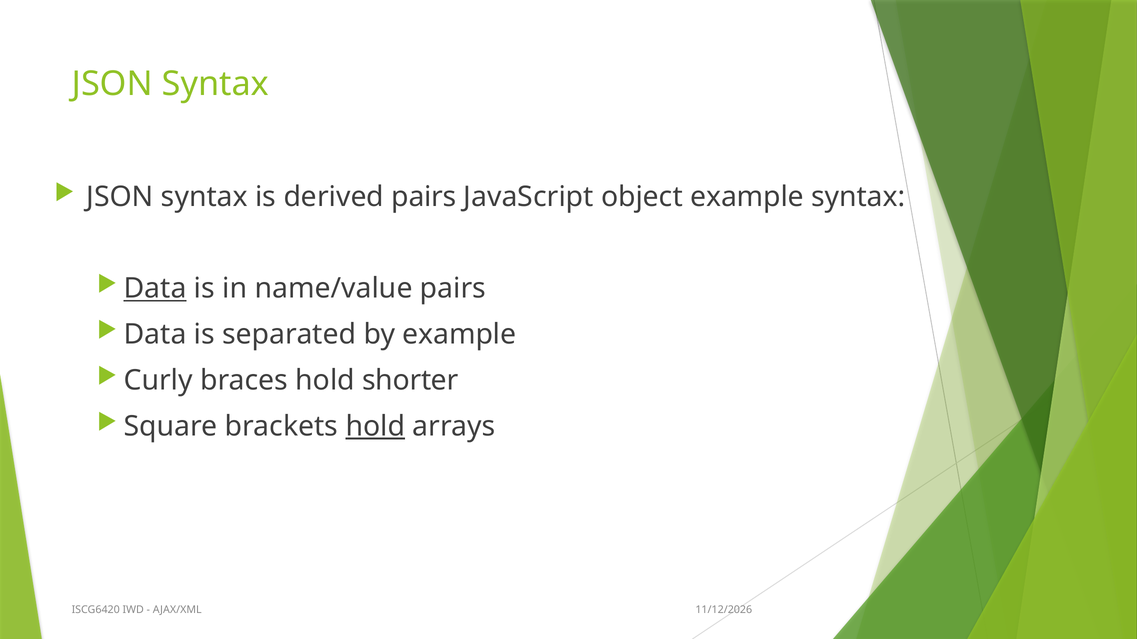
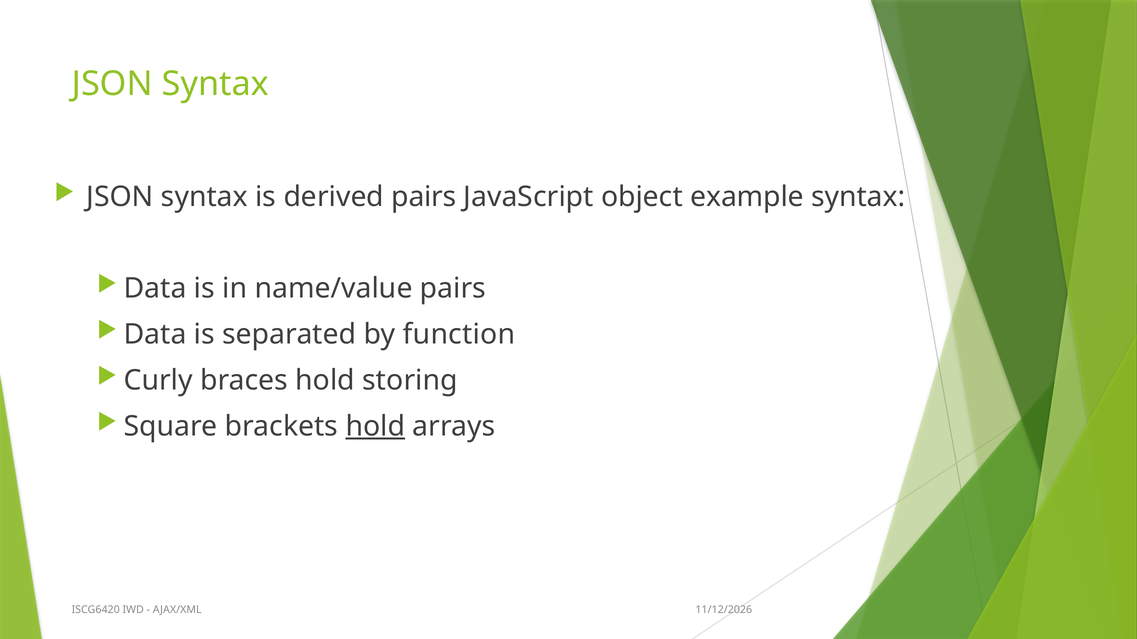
Data at (155, 289) underline: present -> none
by example: example -> function
shorter: shorter -> storing
